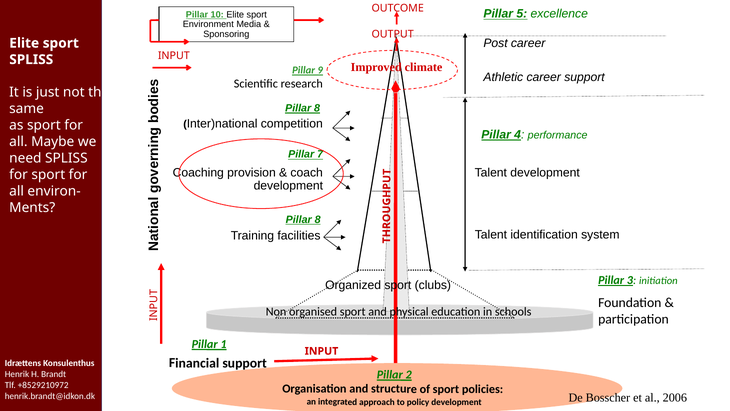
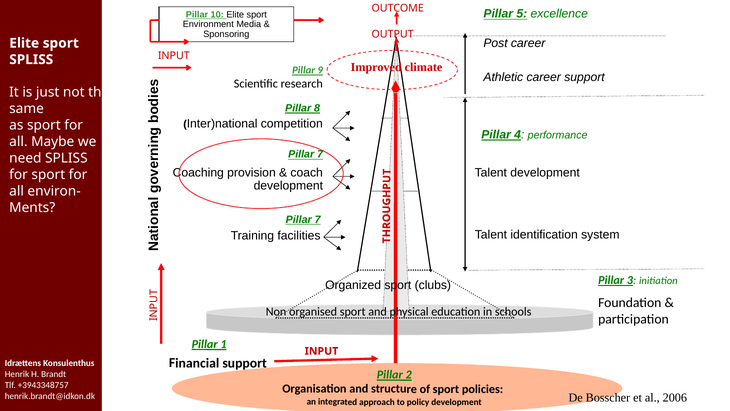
8 at (318, 219): 8 -> 7
+8529210972: +8529210972 -> +3943348757
